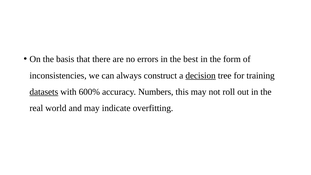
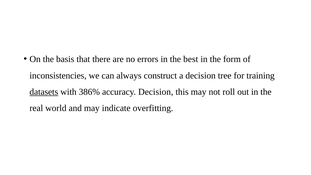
decision at (201, 76) underline: present -> none
600%: 600% -> 386%
accuracy Numbers: Numbers -> Decision
